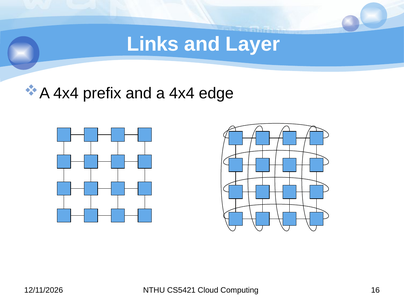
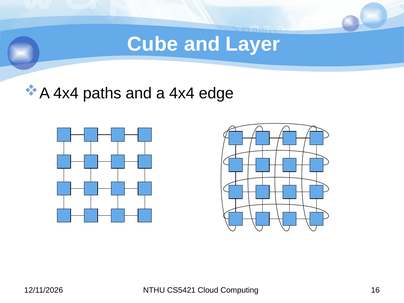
Links: Links -> Cube
prefix: prefix -> paths
